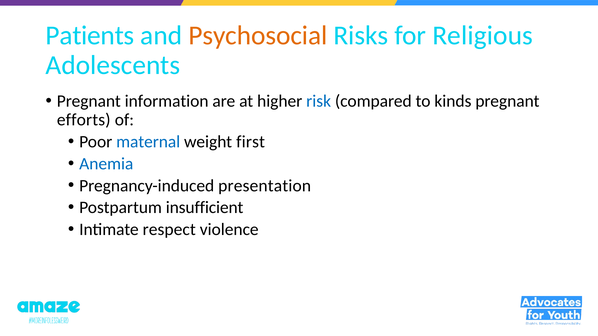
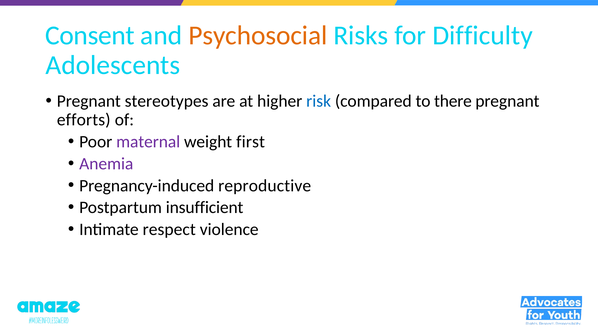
Patients: Patients -> Consent
Religious: Religious -> Difficulty
information: information -> stereotypes
kinds: kinds -> there
maternal colour: blue -> purple
Anemia colour: blue -> purple
presentation: presentation -> reproductive
